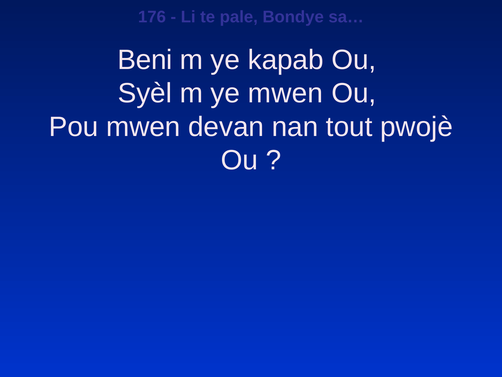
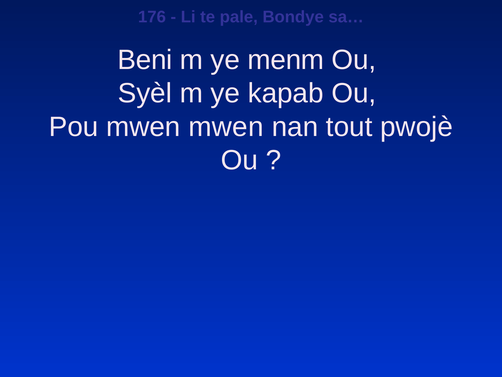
kapab: kapab -> menm
ye mwen: mwen -> kapab
mwen devan: devan -> mwen
